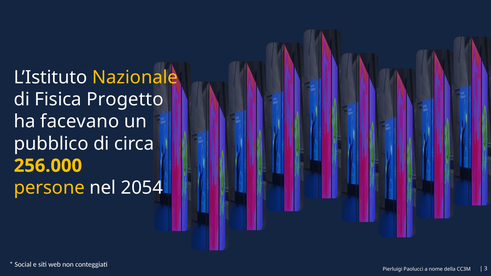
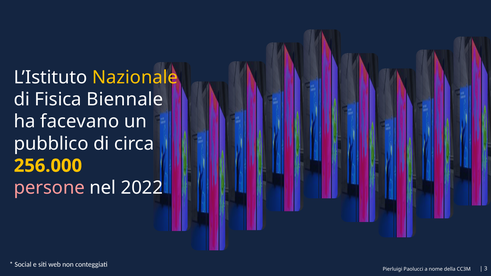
Progetto: Progetto -> Biennale
persone colour: yellow -> pink
2054: 2054 -> 2022
